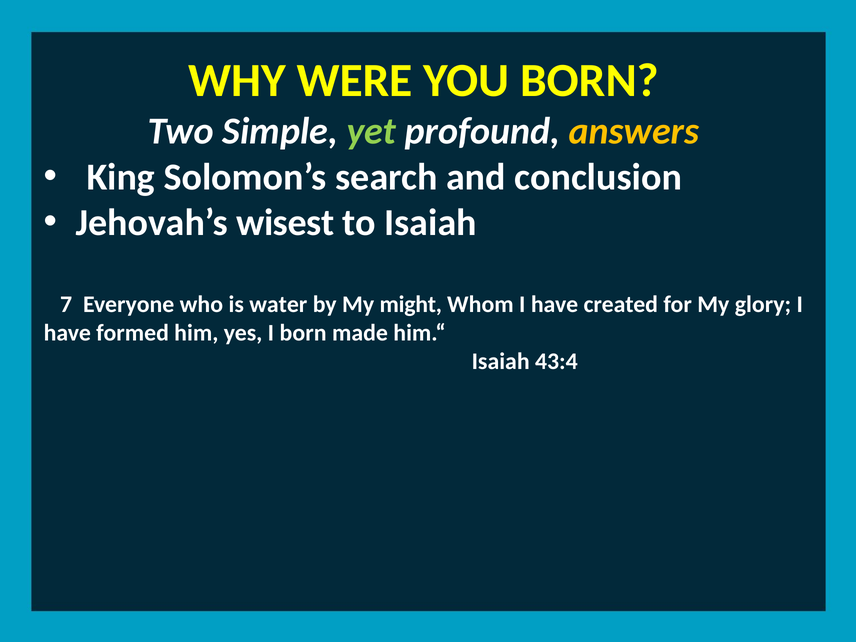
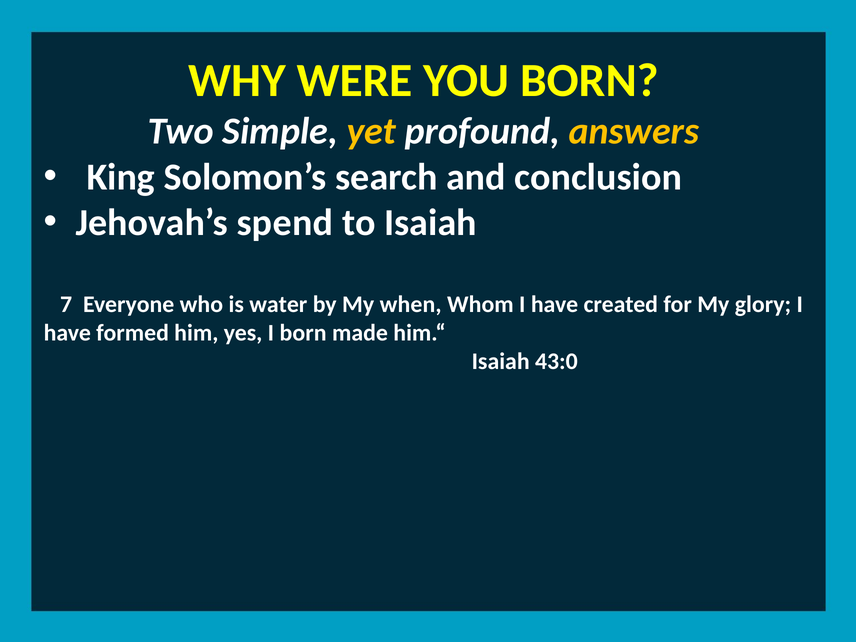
yet colour: light green -> yellow
wisest: wisest -> spend
might: might -> when
43:4: 43:4 -> 43:0
